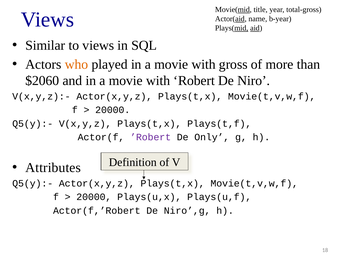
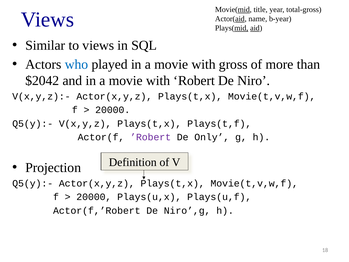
who colour: orange -> blue
$2060: $2060 -> $2042
Attributes: Attributes -> Projection
